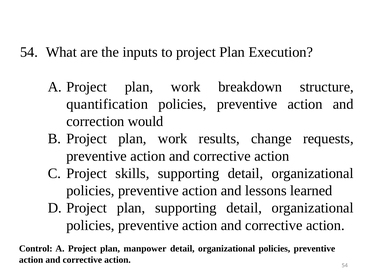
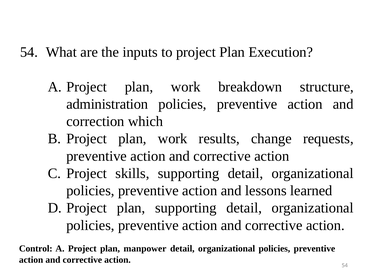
quantification: quantification -> administration
would: would -> which
